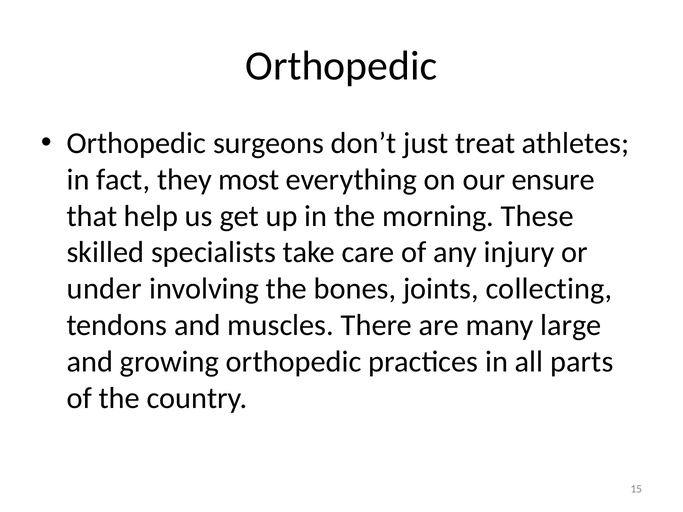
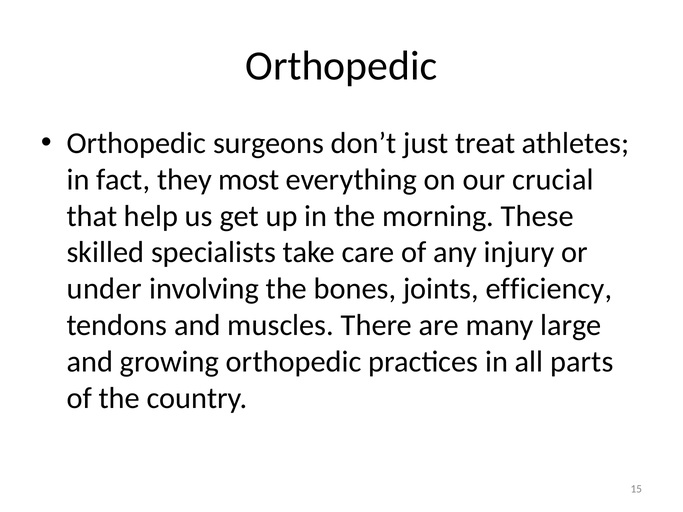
ensure: ensure -> crucial
collecting: collecting -> efficiency
